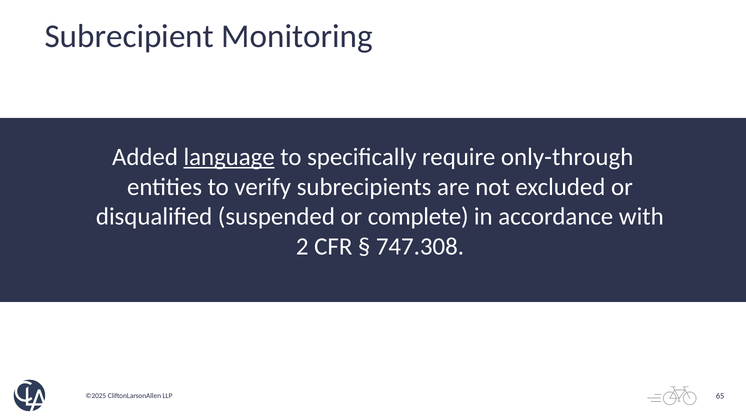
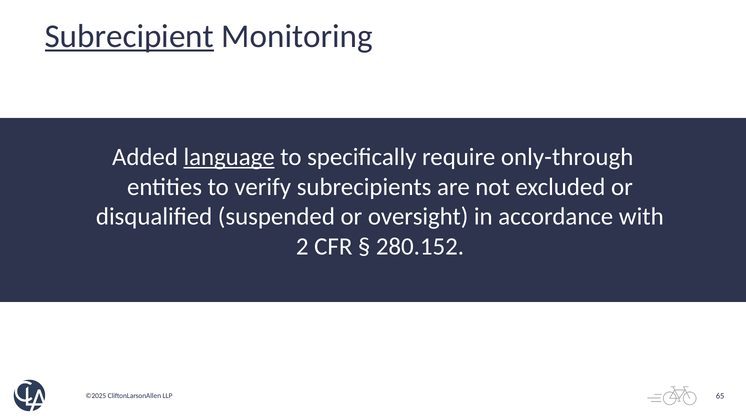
Subrecipient underline: none -> present
complete: complete -> oversight
747.308: 747.308 -> 280.152
